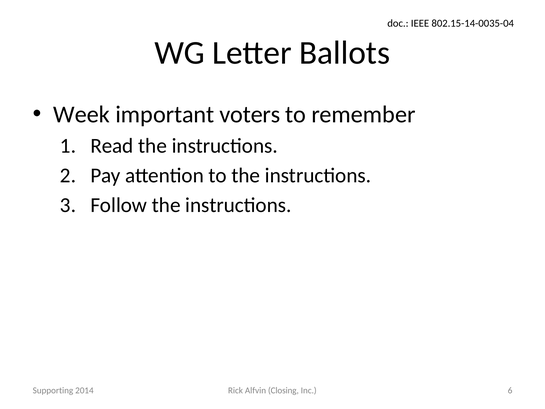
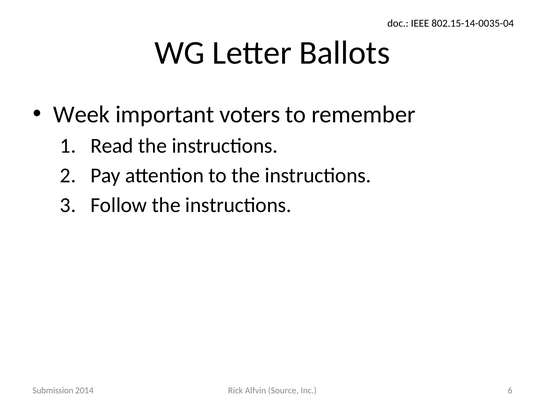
Supporting: Supporting -> Submission
Closing: Closing -> Source
